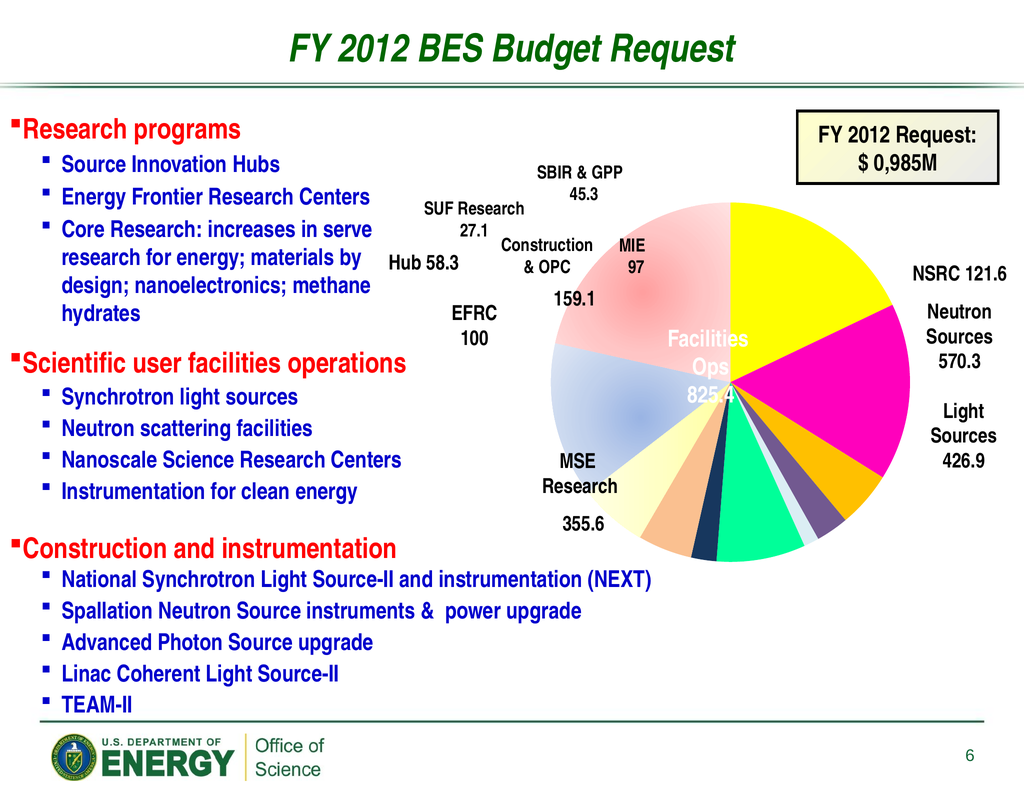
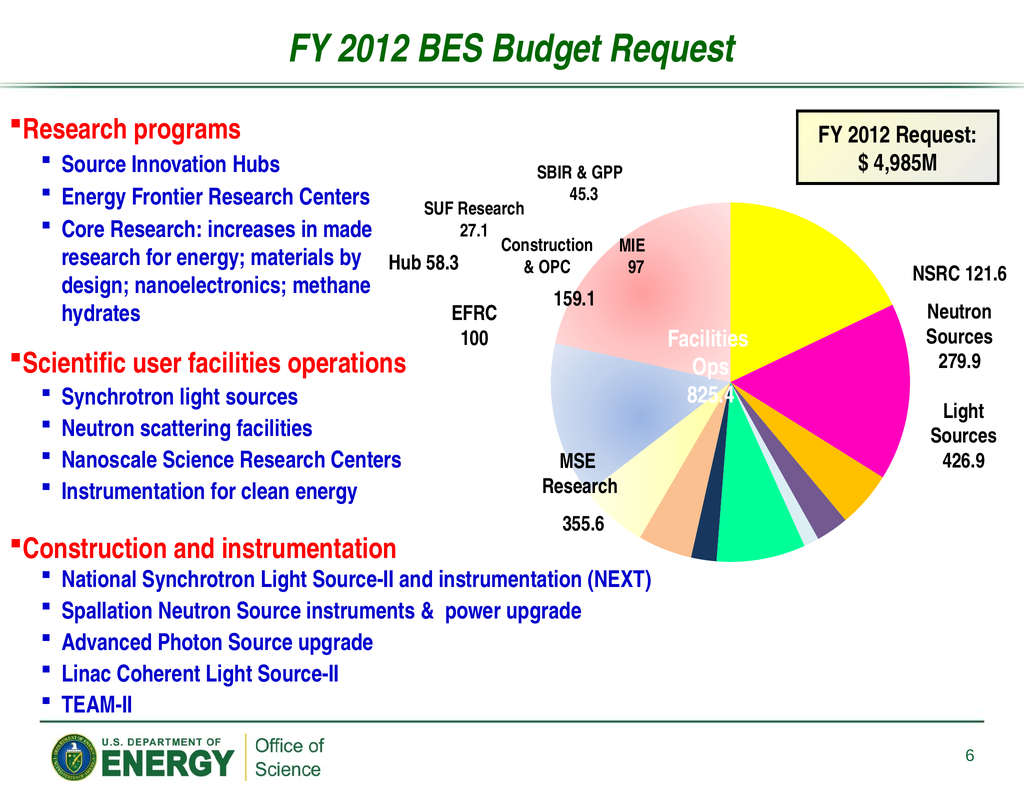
0,985M: 0,985M -> 4,985M
serve: serve -> made
570.3: 570.3 -> 279.9
